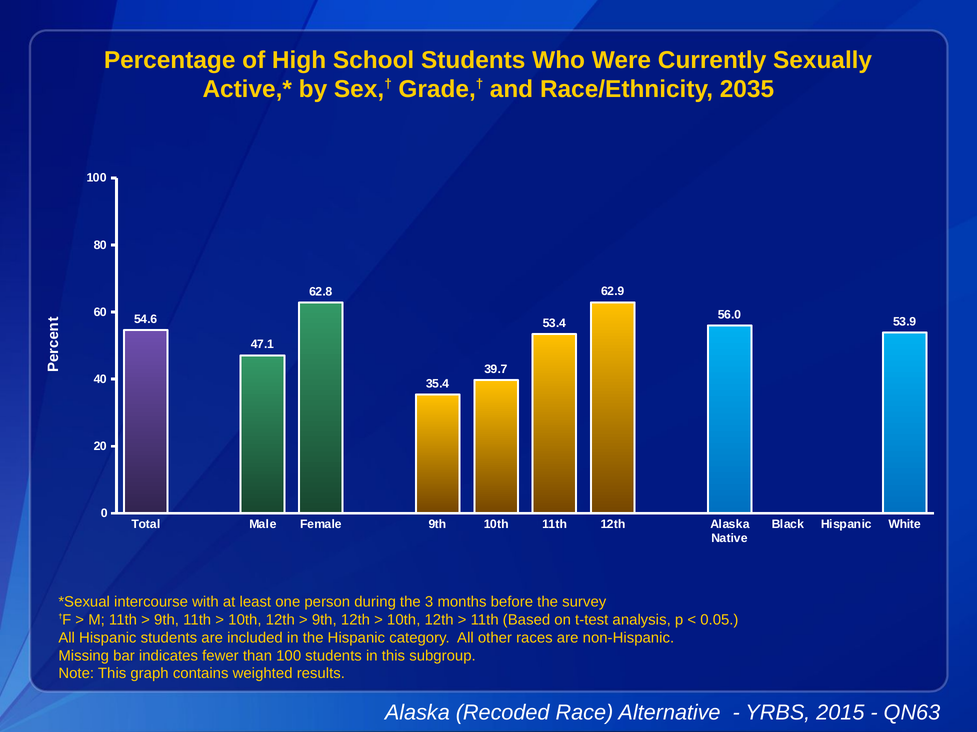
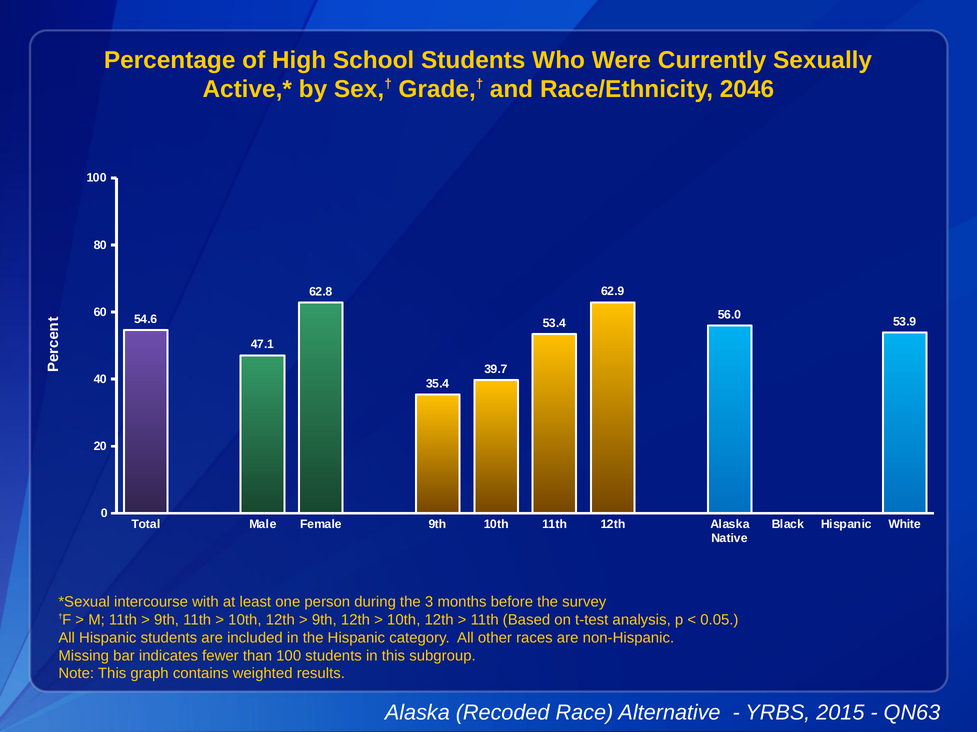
2035: 2035 -> 2046
